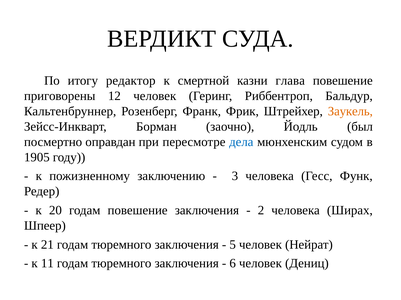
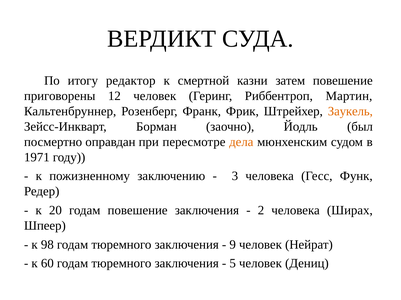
глава: глава -> затем
Бальдур: Бальдур -> Мартин
дела colour: blue -> orange
1905: 1905 -> 1971
21: 21 -> 98
5: 5 -> 9
11: 11 -> 60
6: 6 -> 5
